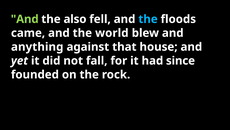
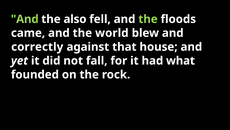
the at (148, 19) colour: light blue -> light green
anything: anything -> correctly
since: since -> what
